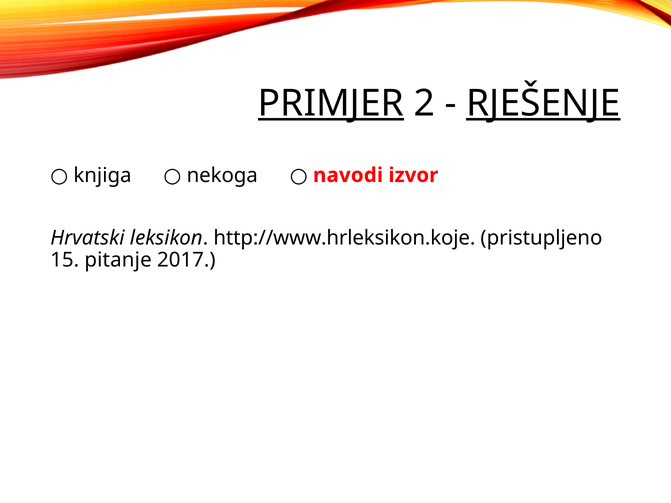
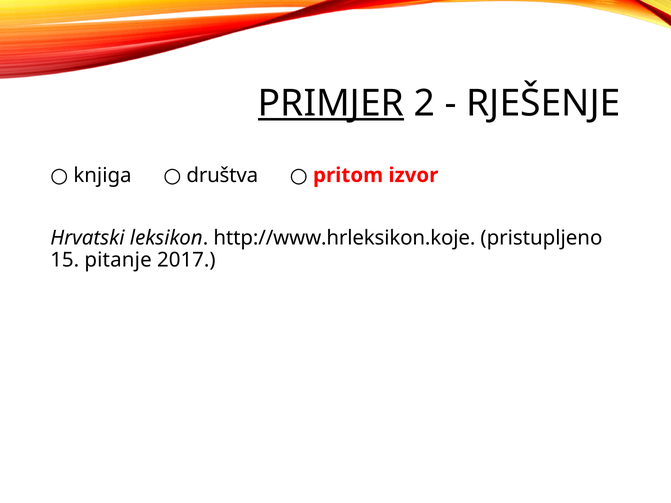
RJEŠENJE underline: present -> none
nekoga: nekoga -> društva
navodi: navodi -> pritom
